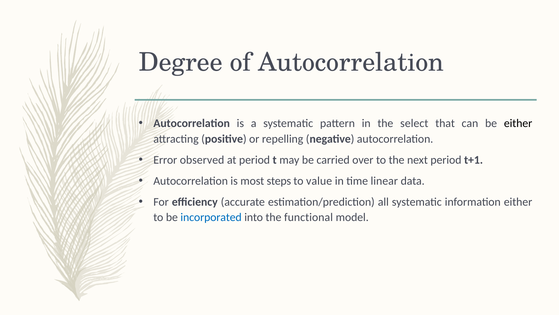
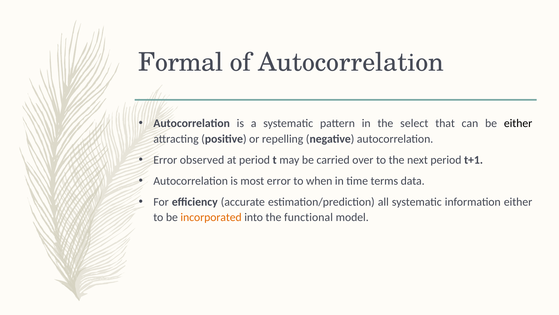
Degree: Degree -> Formal
most steps: steps -> error
value: value -> when
linear: linear -> terms
incorporated colour: blue -> orange
